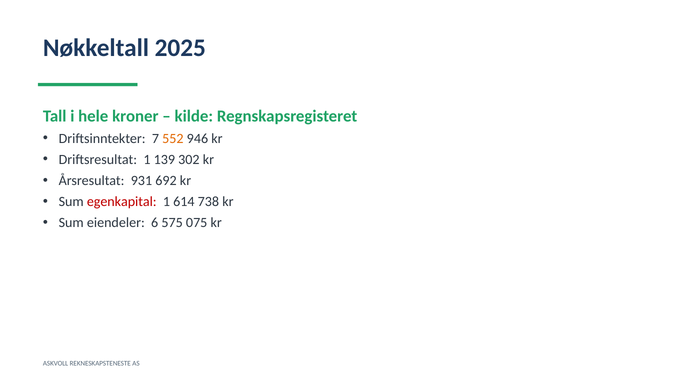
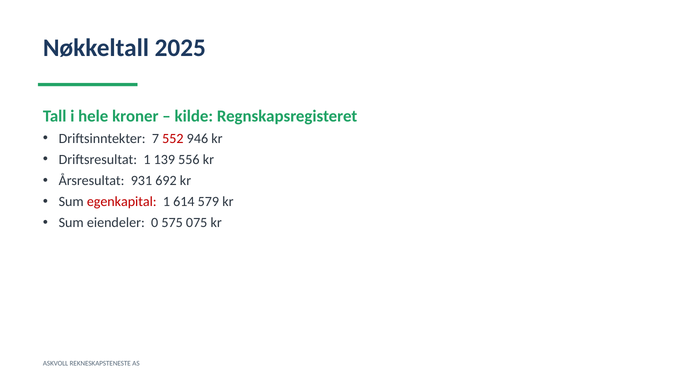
552 colour: orange -> red
302: 302 -> 556
738: 738 -> 579
6: 6 -> 0
